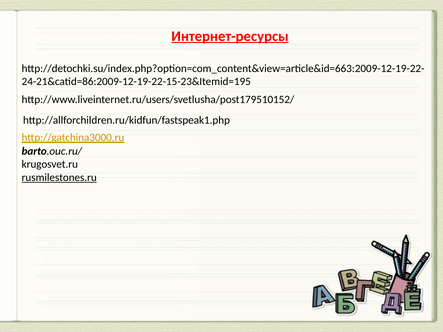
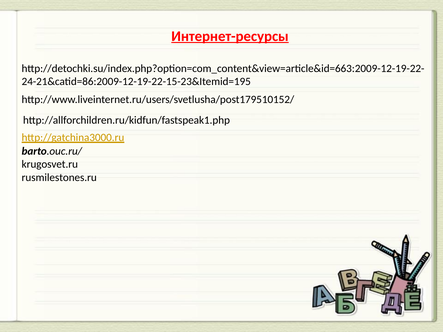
rusmilestones.ru underline: present -> none
